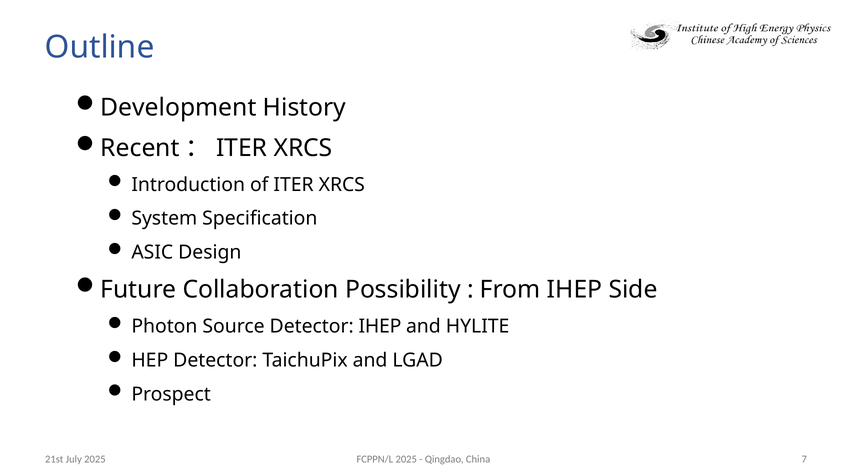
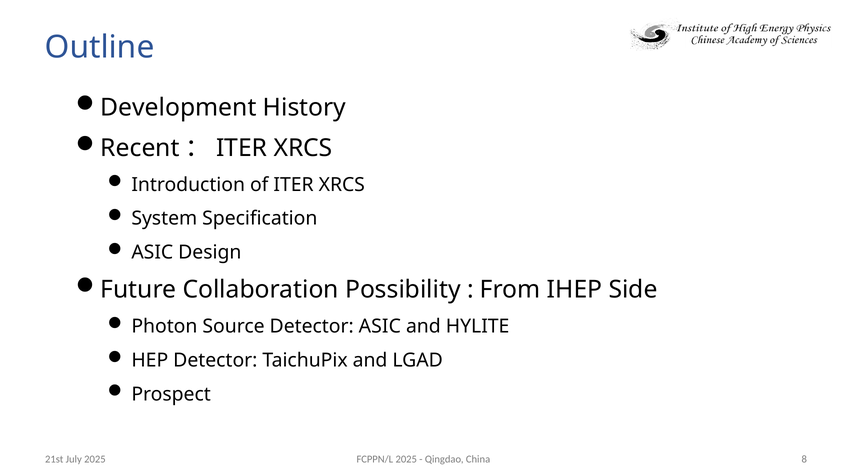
Detector IHEP: IHEP -> ASIC
7: 7 -> 8
